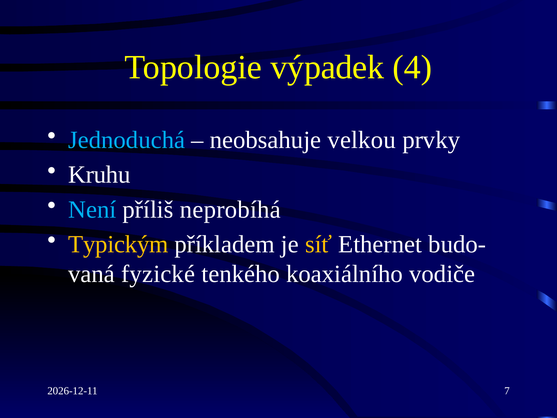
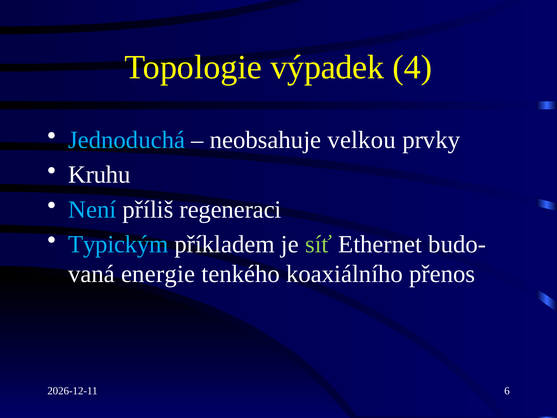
neprobíhá: neprobíhá -> regeneraci
Typickým colour: yellow -> light blue
síť colour: yellow -> light green
fyzické: fyzické -> energie
vodiče: vodiče -> přenos
7: 7 -> 6
